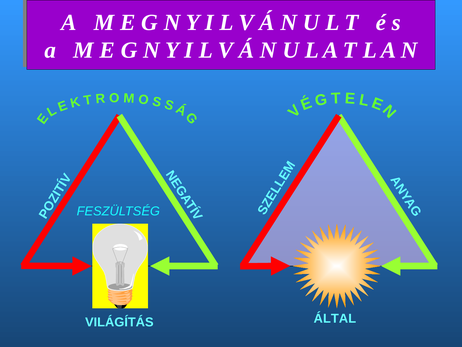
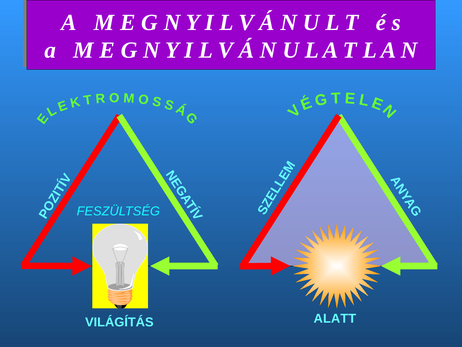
ÁLTAL: ÁLTAL -> ALATT
